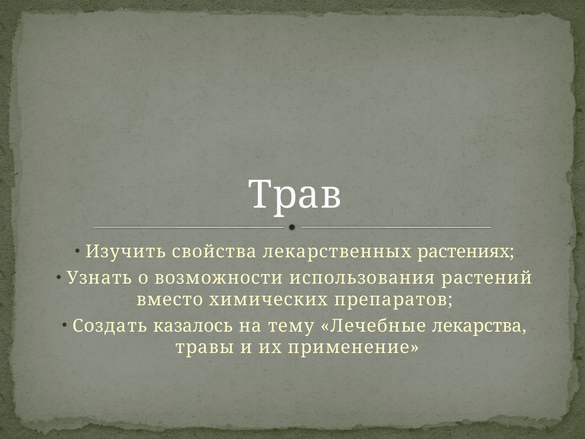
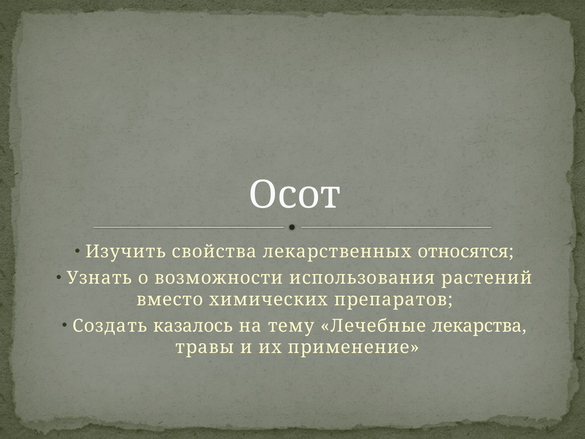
Трав: Трав -> Осот
растениях: растениях -> относятся
